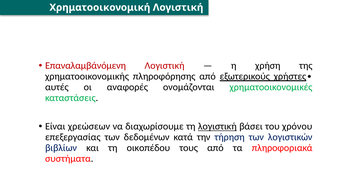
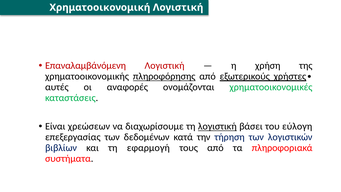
πληροφόρησης underline: none -> present
χρόνου: χρόνου -> εύλογη
οικοπέδου: οικοπέδου -> εφαρμογή
